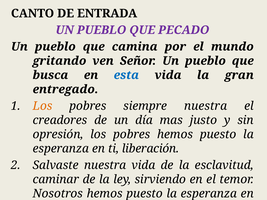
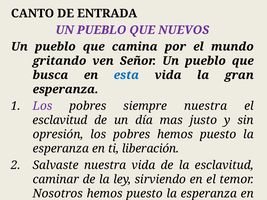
PECADO: PECADO -> NUEVOS
entregado at (66, 89): entregado -> esperanza
Los at (43, 106) colour: orange -> purple
creadores at (60, 120): creadores -> esclavitud
